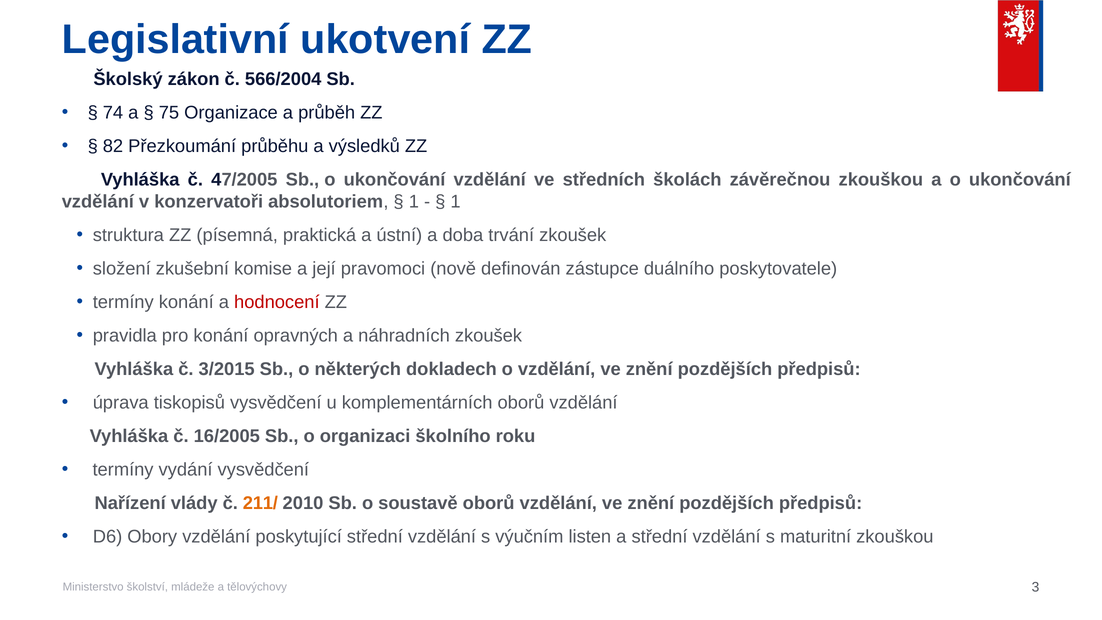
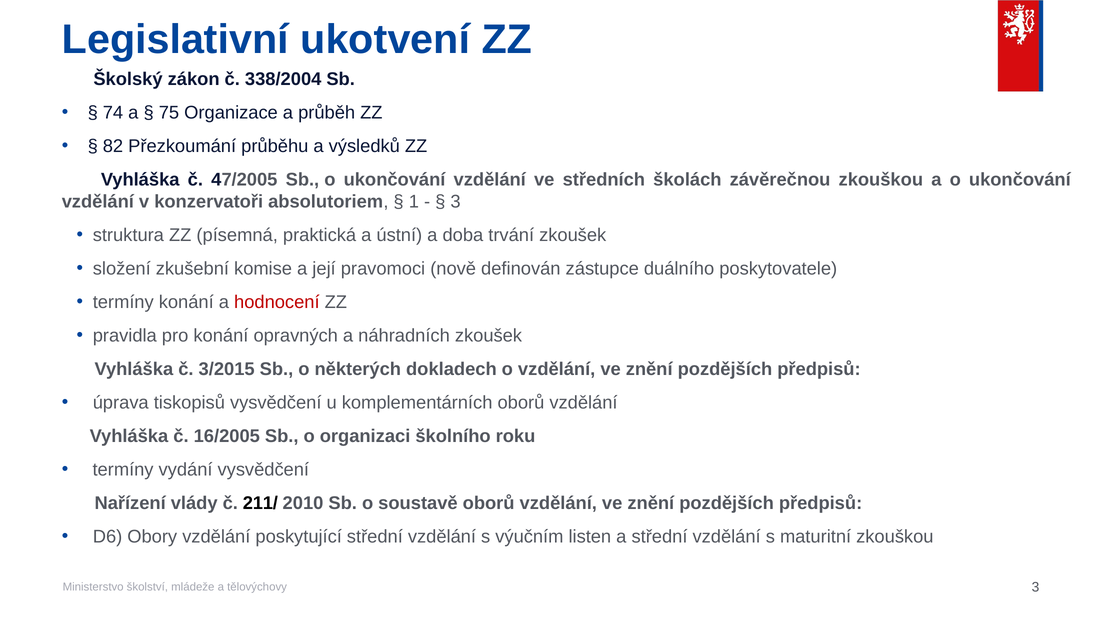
566/2004: 566/2004 -> 338/2004
1 at (456, 202): 1 -> 3
211/ colour: orange -> black
